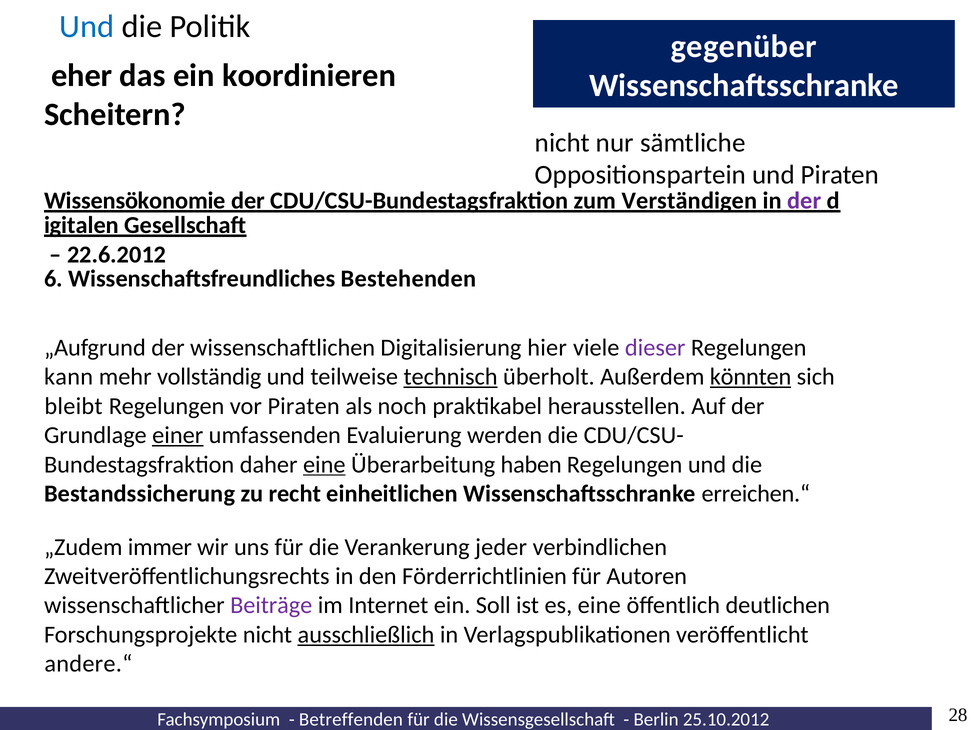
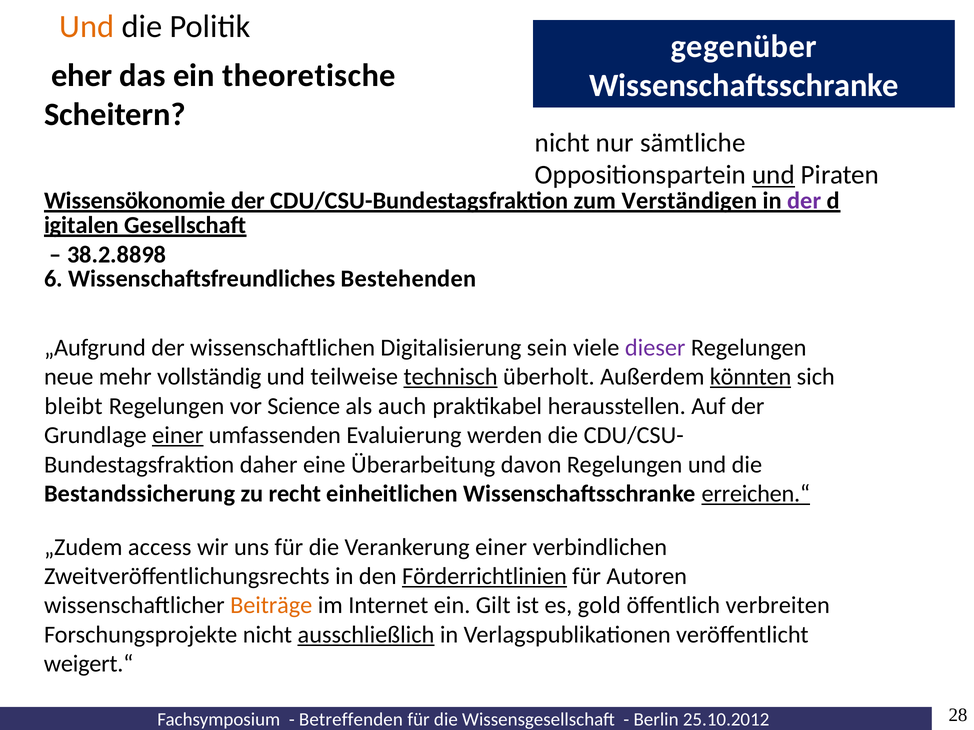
Und at (87, 27) colour: blue -> orange
koordinieren: koordinieren -> theoretische
und at (773, 175) underline: none -> present
22.6.2012: 22.6.2012 -> 38.2.8898
hier: hier -> sein
kann: kann -> neue
vor Piraten: Piraten -> Science
noch: noch -> auch
eine at (324, 465) underline: present -> none
haben: haben -> davon
erreichen.“ underline: none -> present
immer: immer -> access
Verankerung jeder: jeder -> einer
Förderrichtlinien underline: none -> present
Beiträge colour: purple -> orange
Soll: Soll -> Gilt
es eine: eine -> gold
deutlichen: deutlichen -> verbreiten
andere.“: andere.“ -> weigert.“
